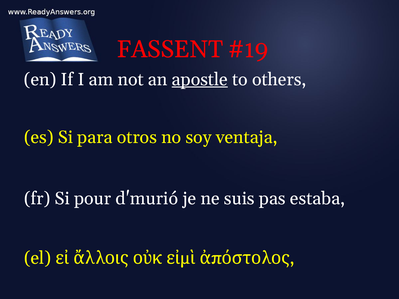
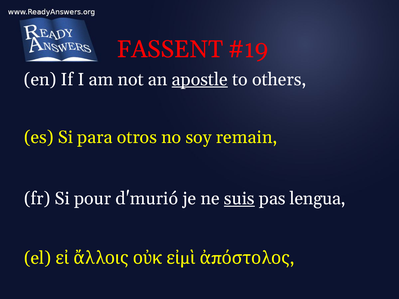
ventaja: ventaja -> remain
suis underline: none -> present
estaba: estaba -> lengua
